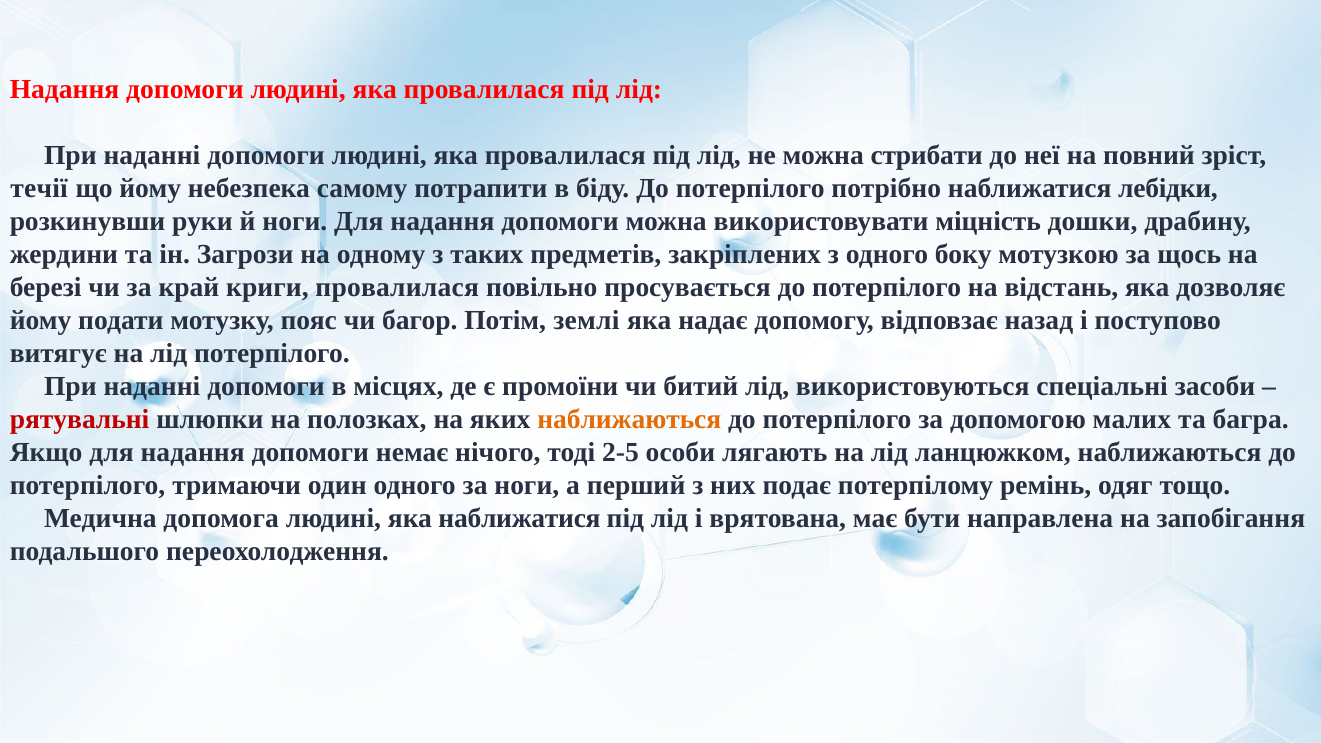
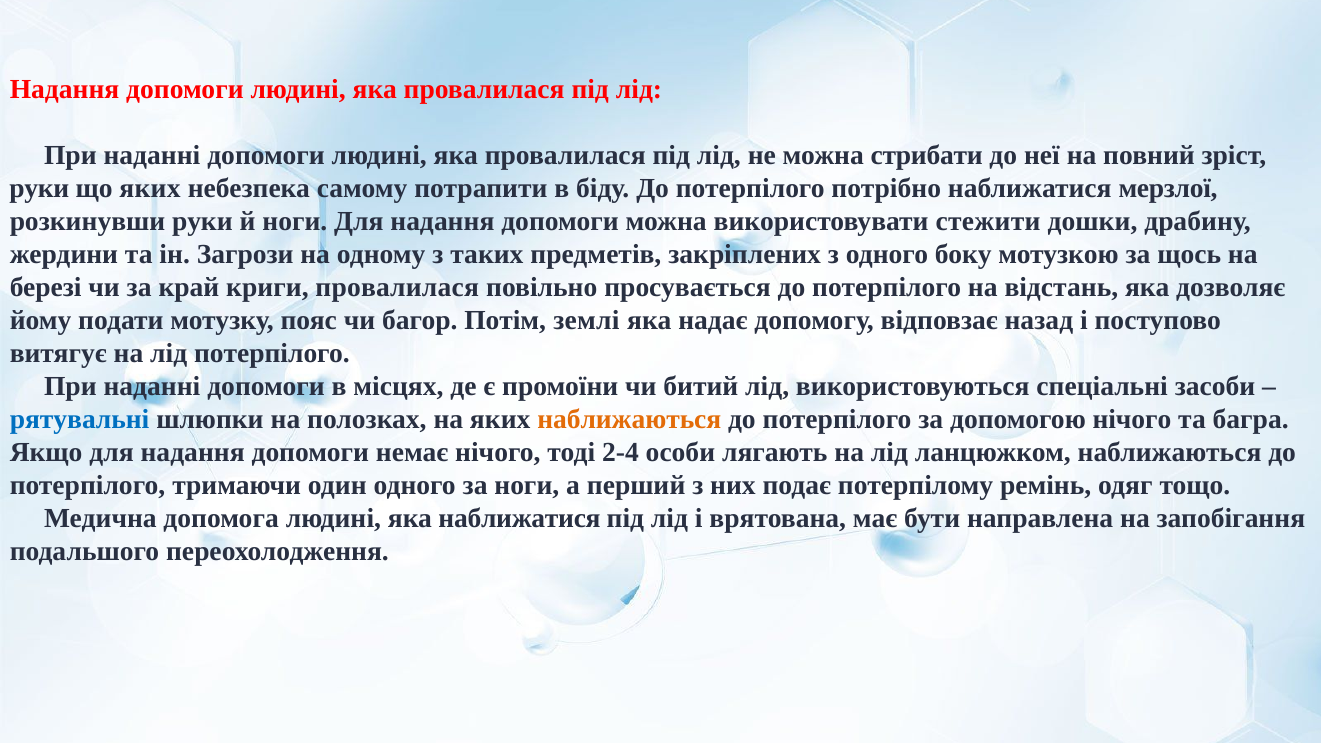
течії at (39, 188): течії -> руки
що йому: йому -> яких
лебідки: лебідки -> мерзлої
міцність: міцність -> стежити
рятувальні colour: red -> blue
допомогою малих: малих -> нічого
2-5: 2-5 -> 2-4
